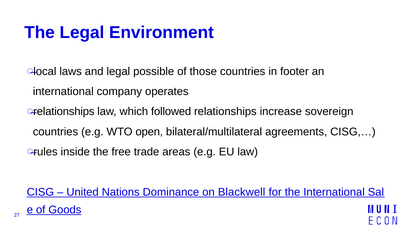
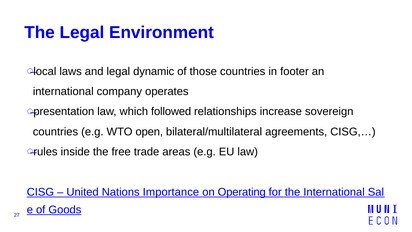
possible: possible -> dynamic
relationships at (64, 111): relationships -> presentation
Dominance: Dominance -> Importance
Blackwell: Blackwell -> Operating
